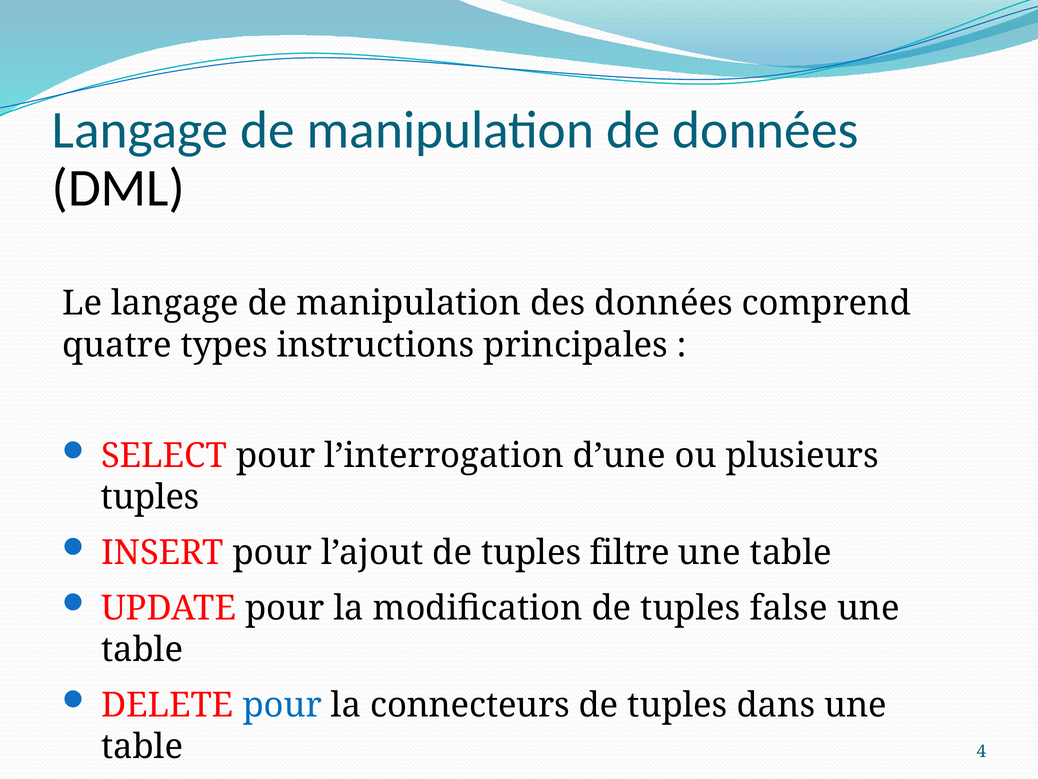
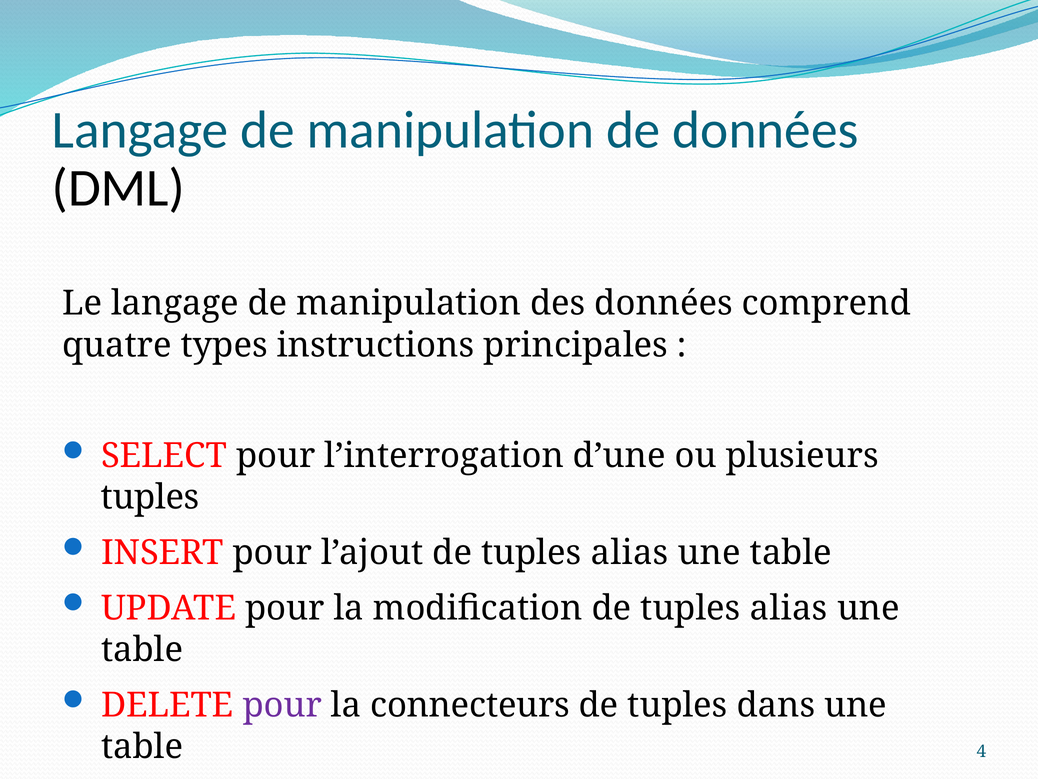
l’ajout de tuples filtre: filtre -> alias
modification de tuples false: false -> alias
pour at (282, 705) colour: blue -> purple
